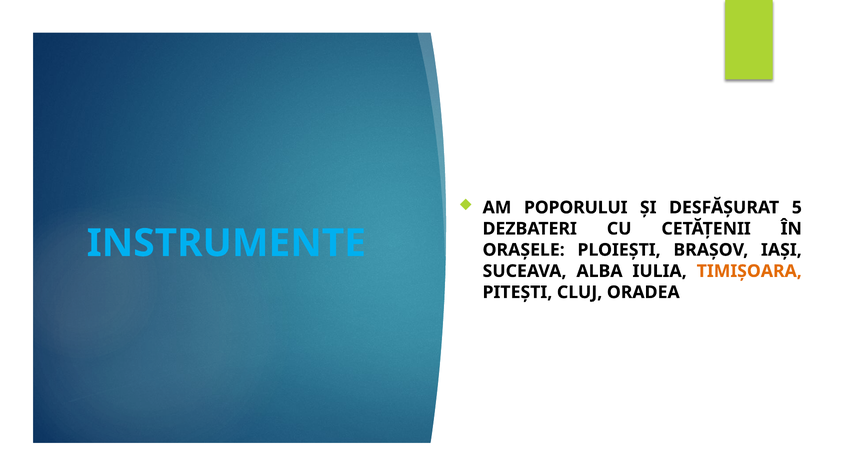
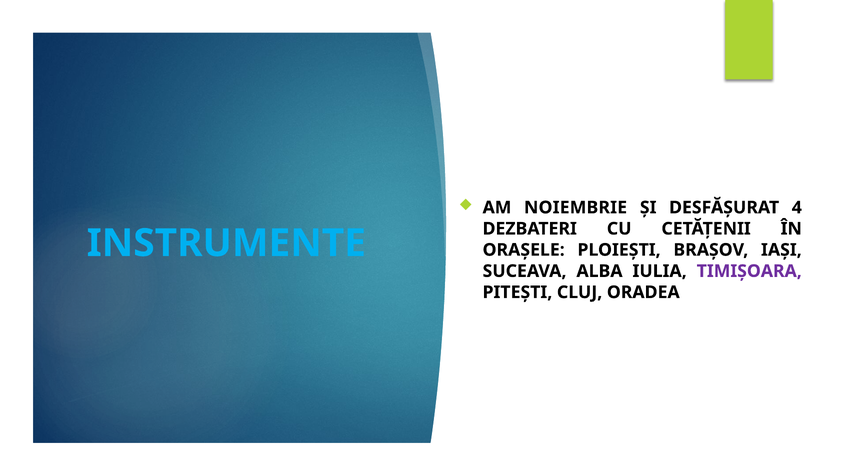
POPORULUI: POPORULUI -> NOIEMBRIE
5: 5 -> 4
TIMIŞOARA colour: orange -> purple
